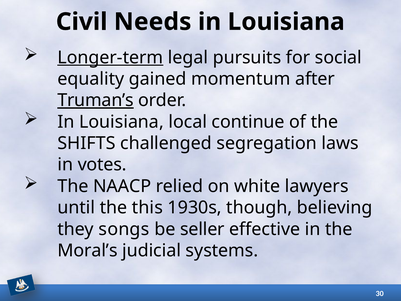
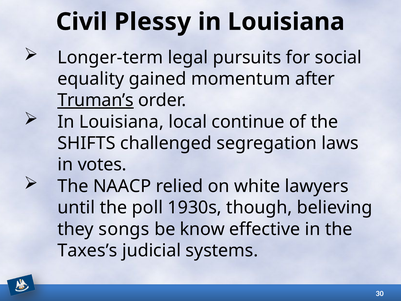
Needs: Needs -> Plessy
Longer-term underline: present -> none
this: this -> poll
seller: seller -> know
Moral’s: Moral’s -> Taxes’s
